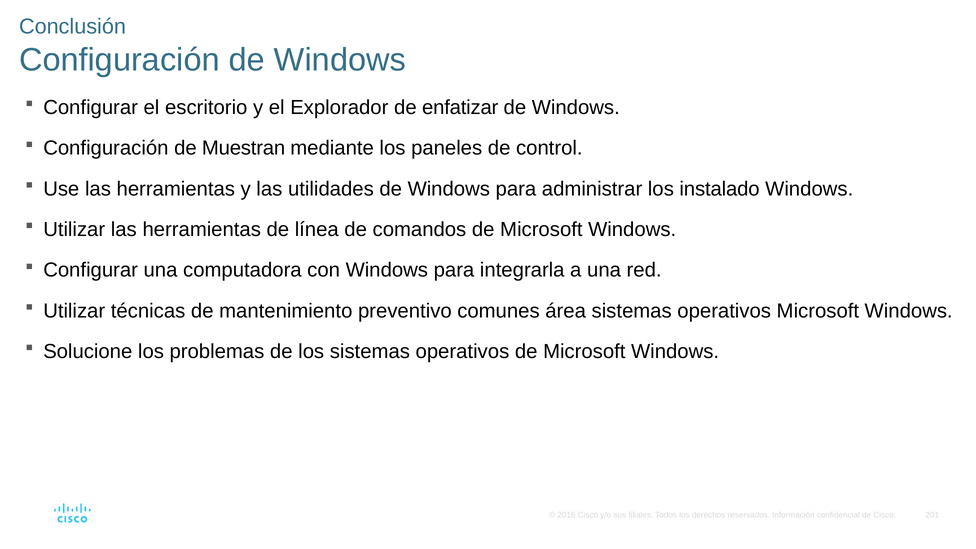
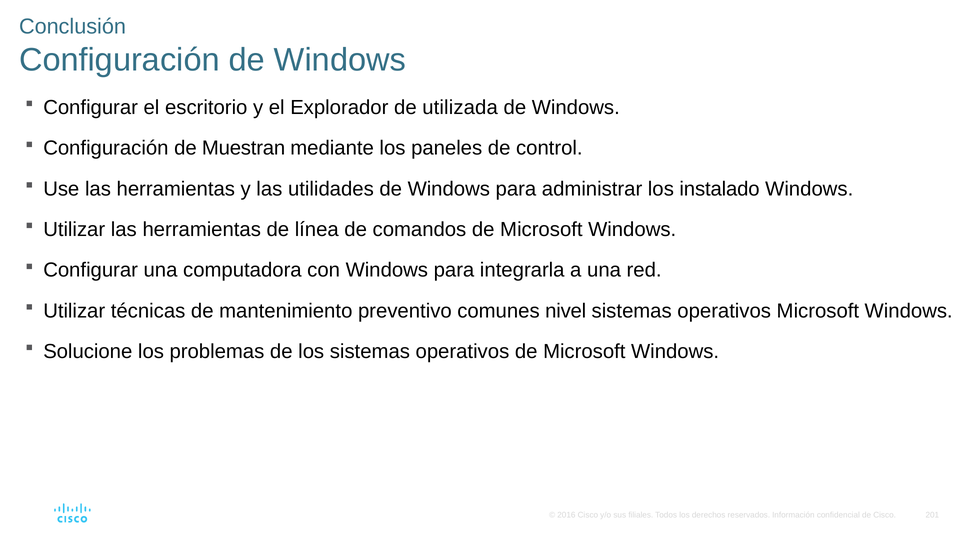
enfatizar: enfatizar -> utilizada
área: área -> nivel
